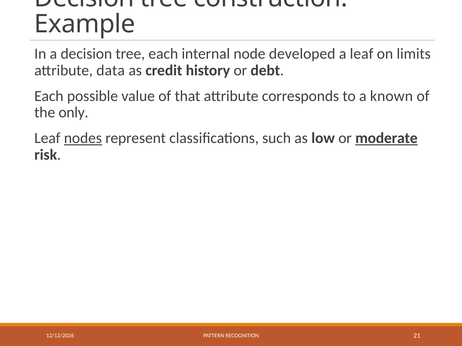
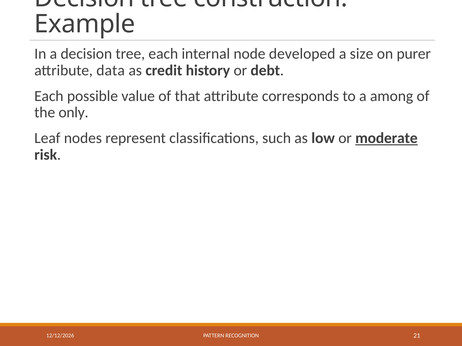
a leaf: leaf -> size
limits: limits -> purer
known: known -> among
nodes underline: present -> none
